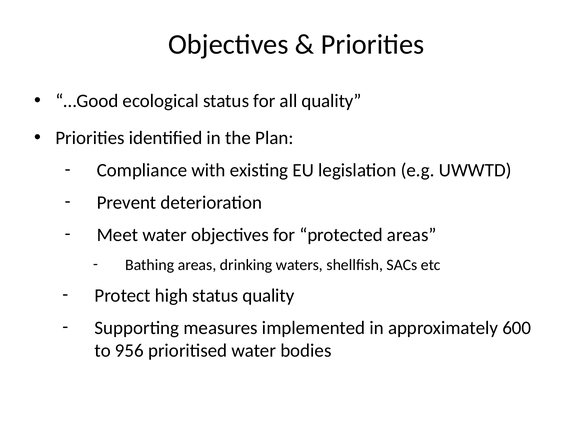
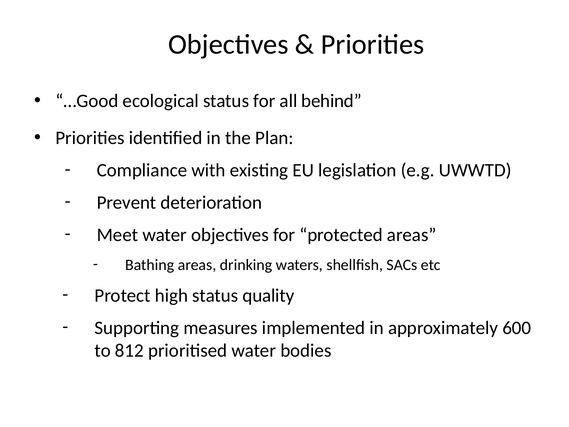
all quality: quality -> behind
956: 956 -> 812
